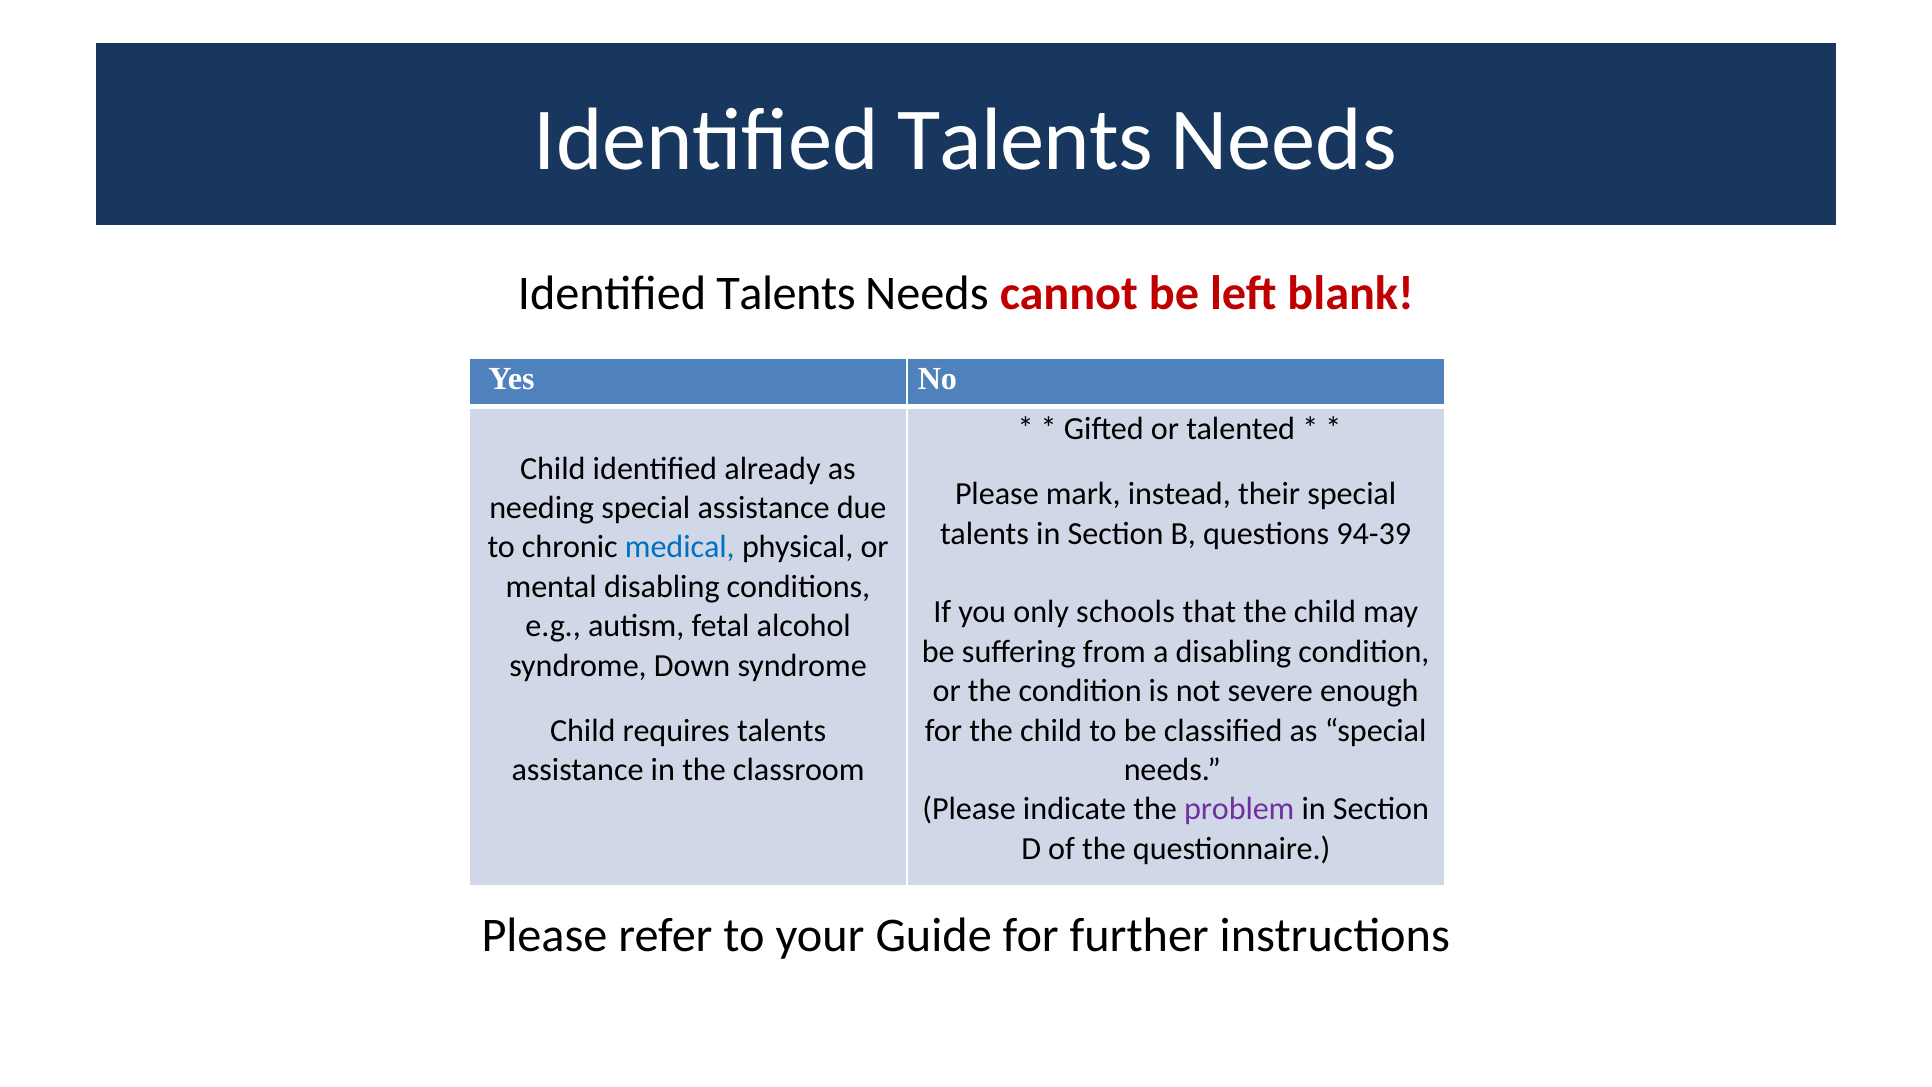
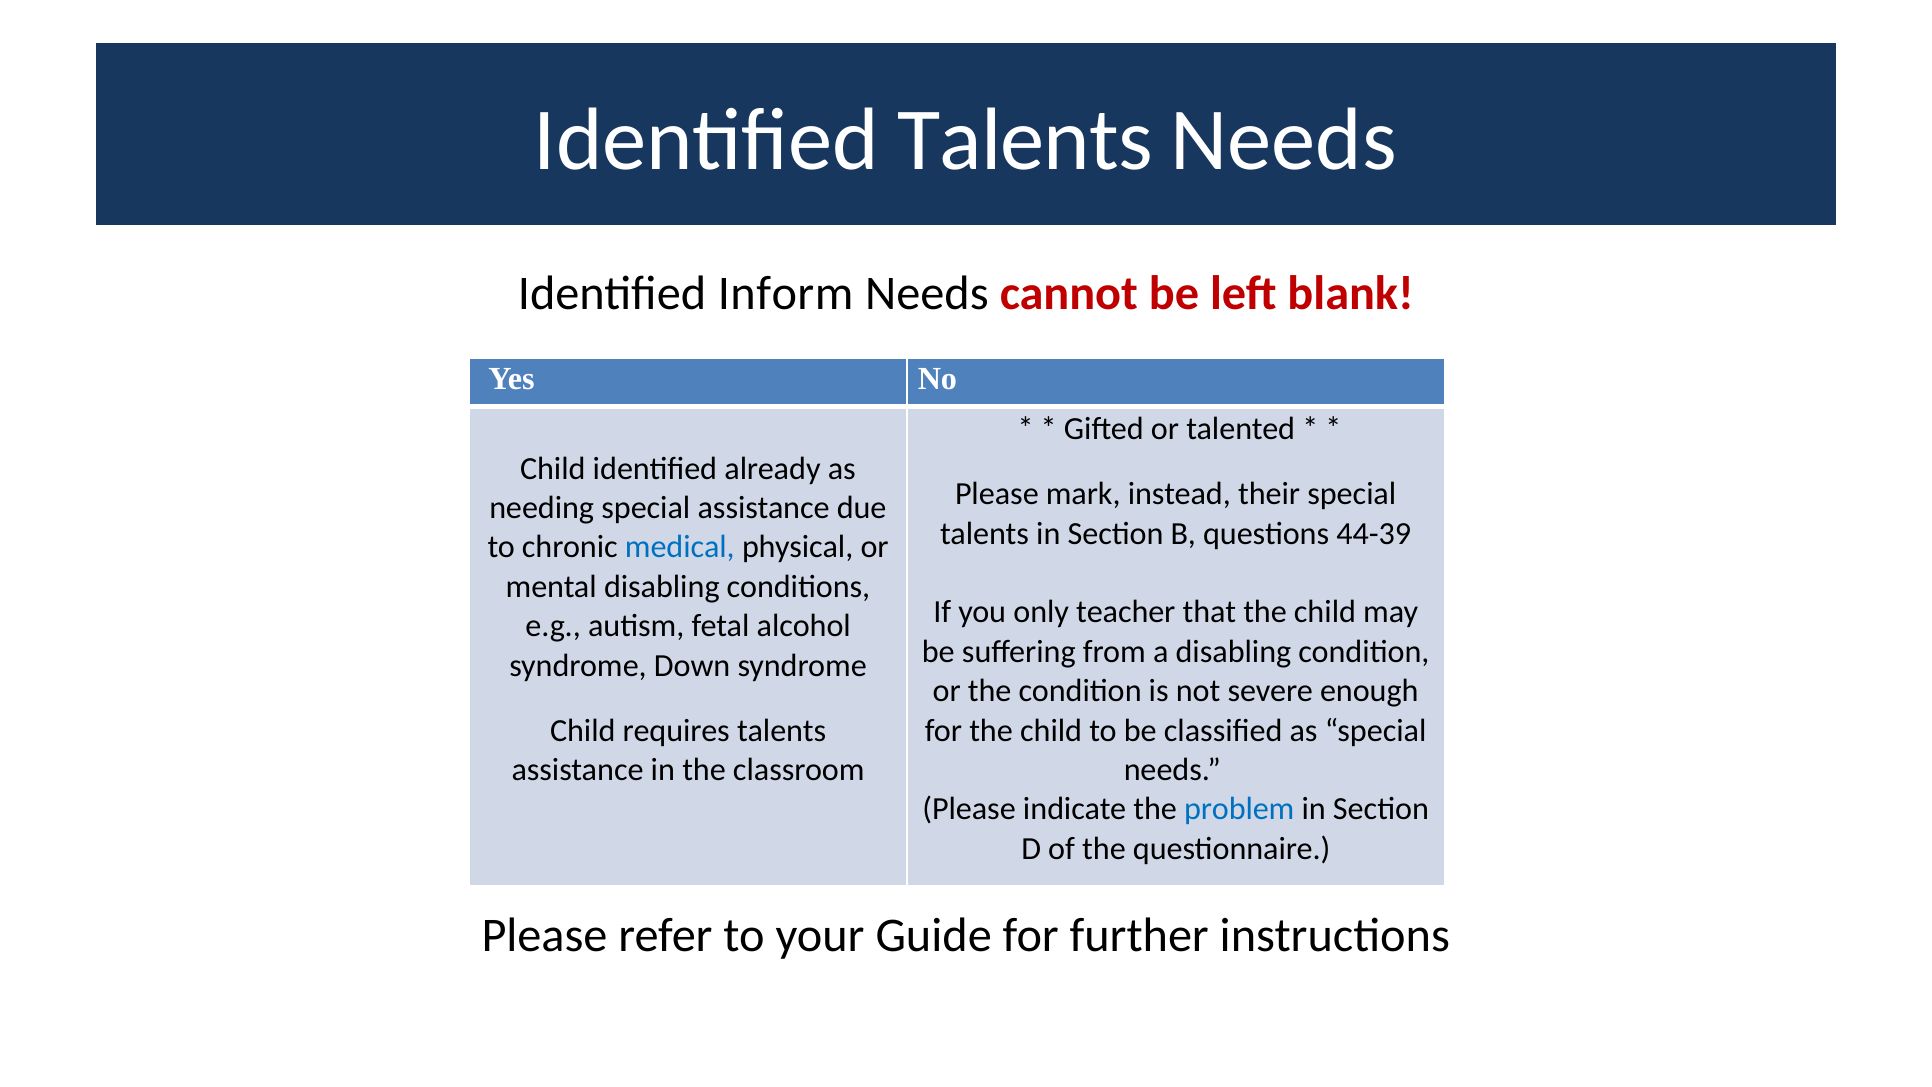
Talents at (786, 293): Talents -> Inform
94-39: 94-39 -> 44-39
schools: schools -> teacher
problem colour: purple -> blue
